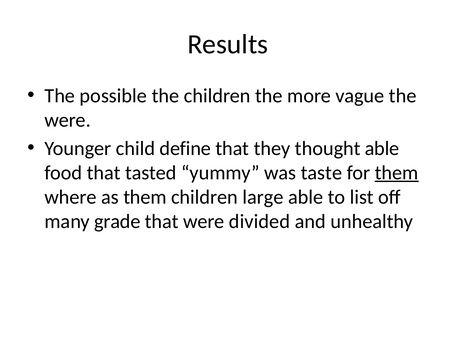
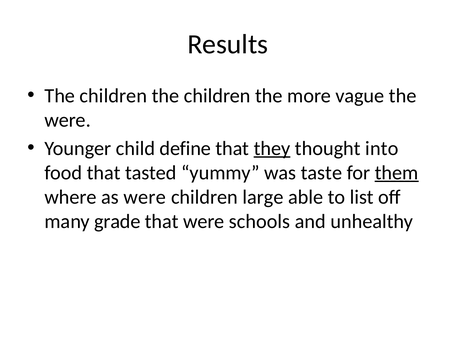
possible at (113, 96): possible -> children
they underline: none -> present
thought able: able -> into
as them: them -> were
divided: divided -> schools
